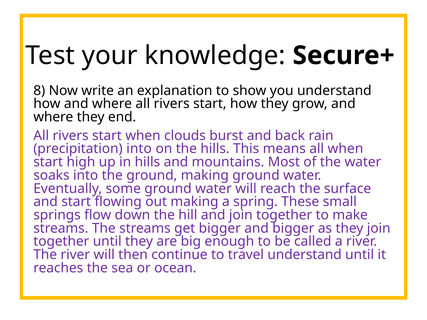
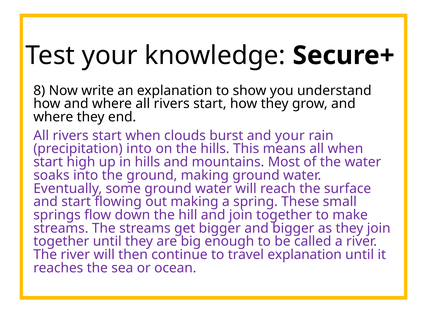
and back: back -> your
travel understand: understand -> explanation
